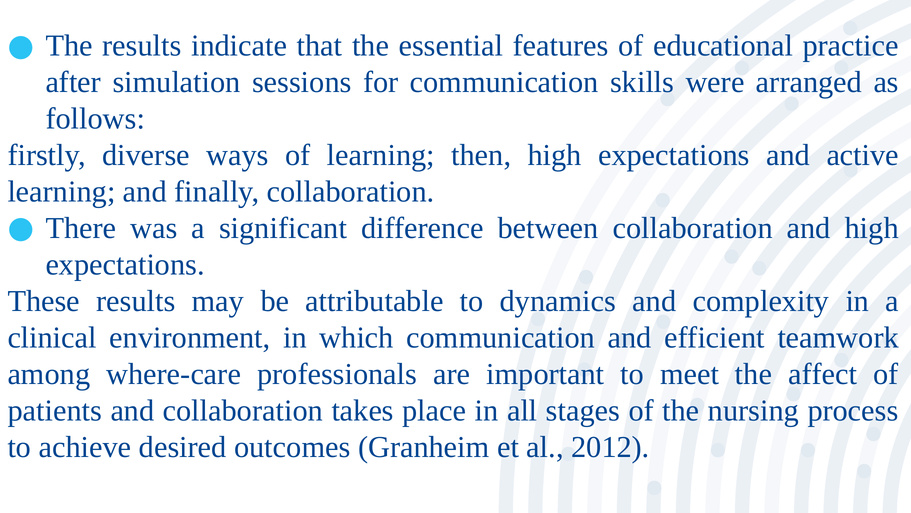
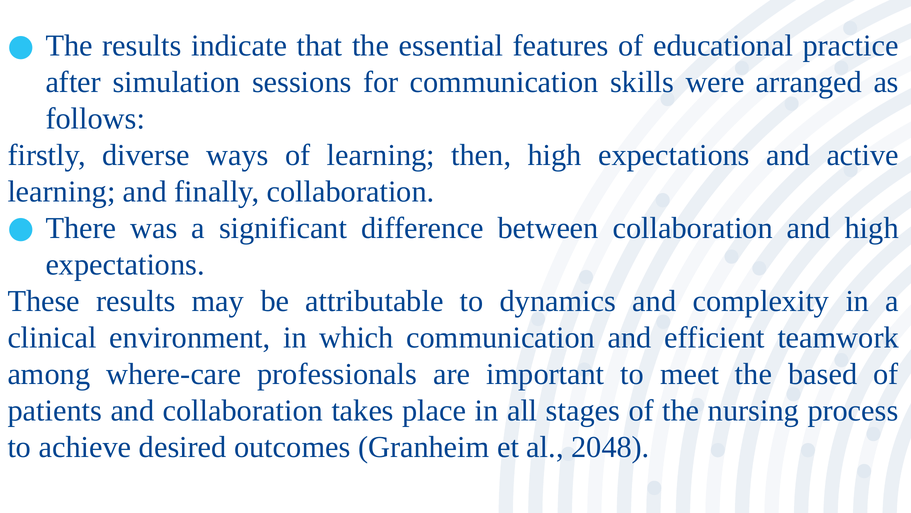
affect: affect -> based
2012: 2012 -> 2048
